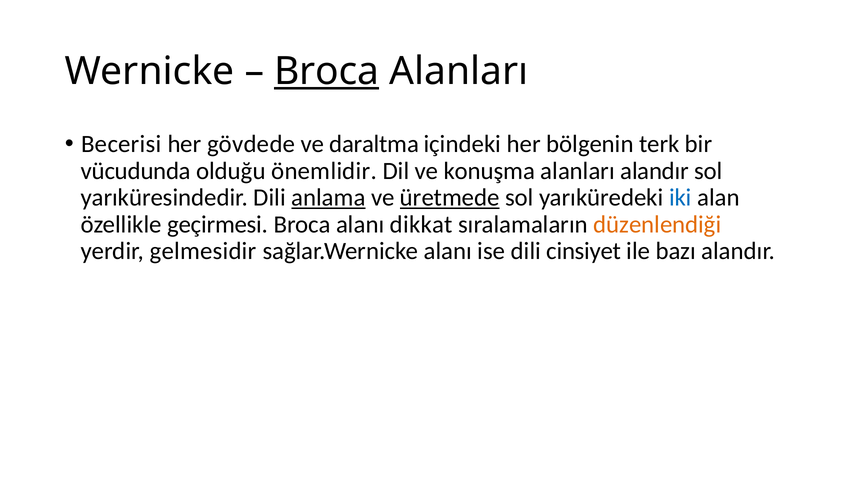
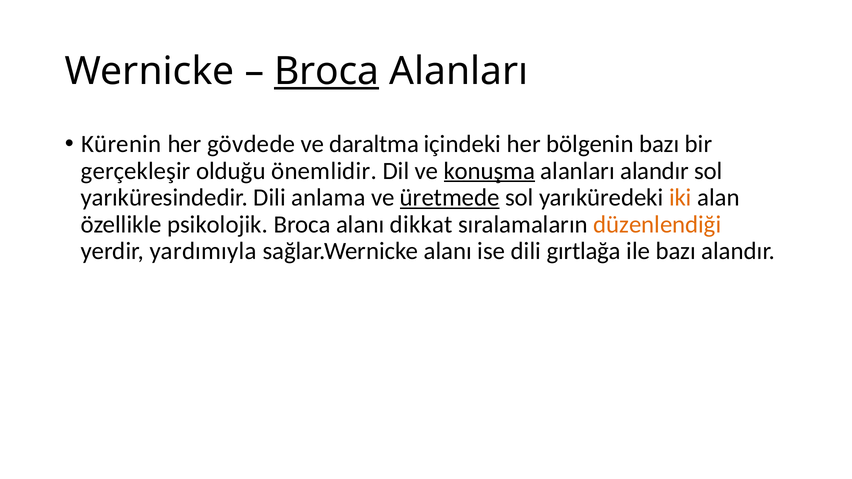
Becerisi: Becerisi -> Kürenin
bölgenin terk: terk -> bazı
vücudunda: vücudunda -> gerçekleşir
konuşma underline: none -> present
anlama underline: present -> none
iki colour: blue -> orange
geçirmesi: geçirmesi -> psikolojik
gelmesidir: gelmesidir -> yardımıyla
cinsiyet: cinsiyet -> gırtlağa
